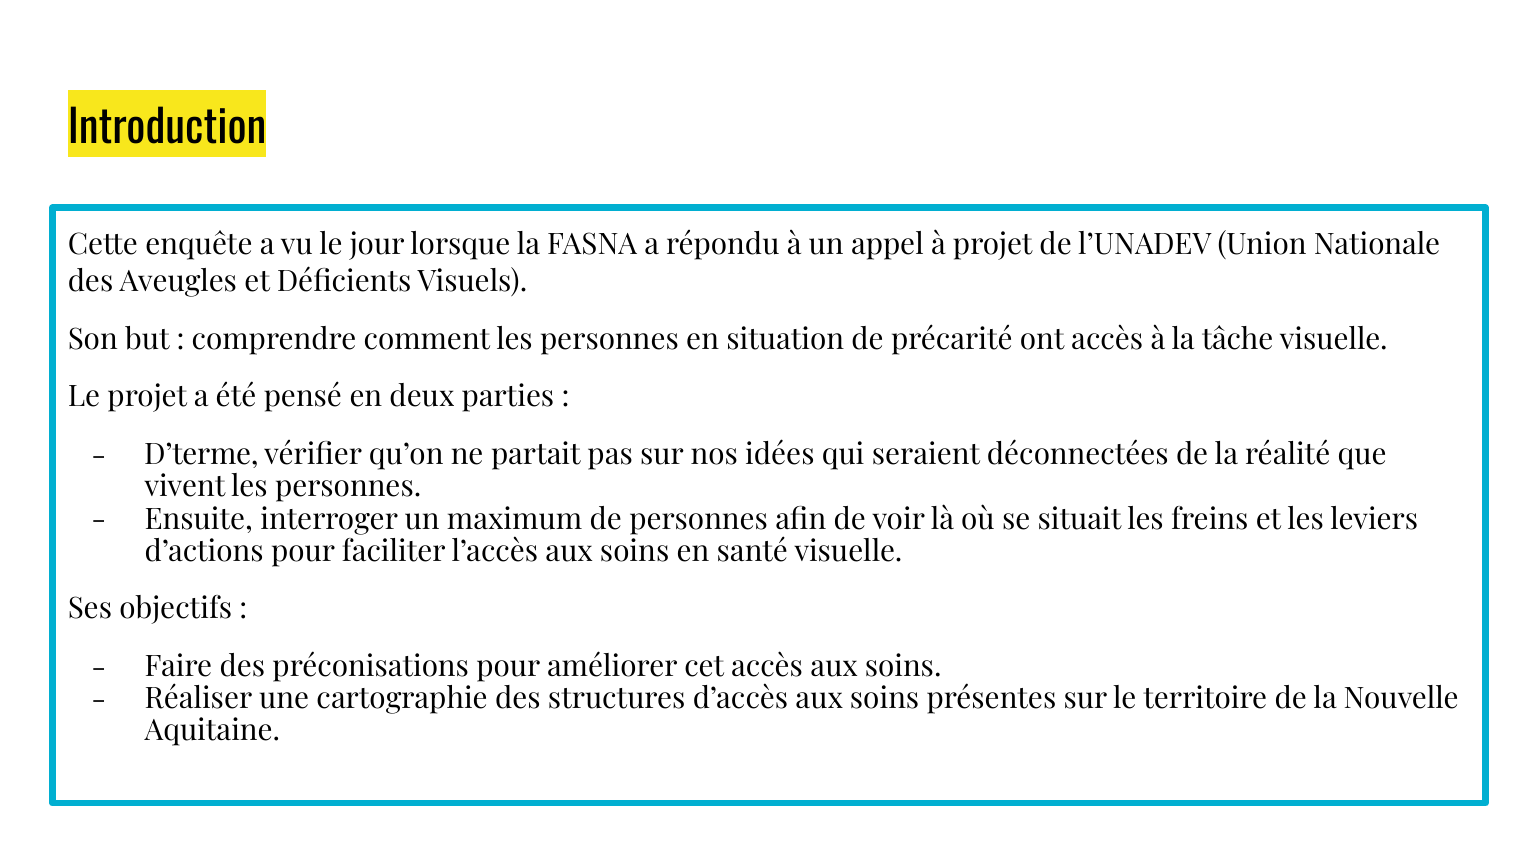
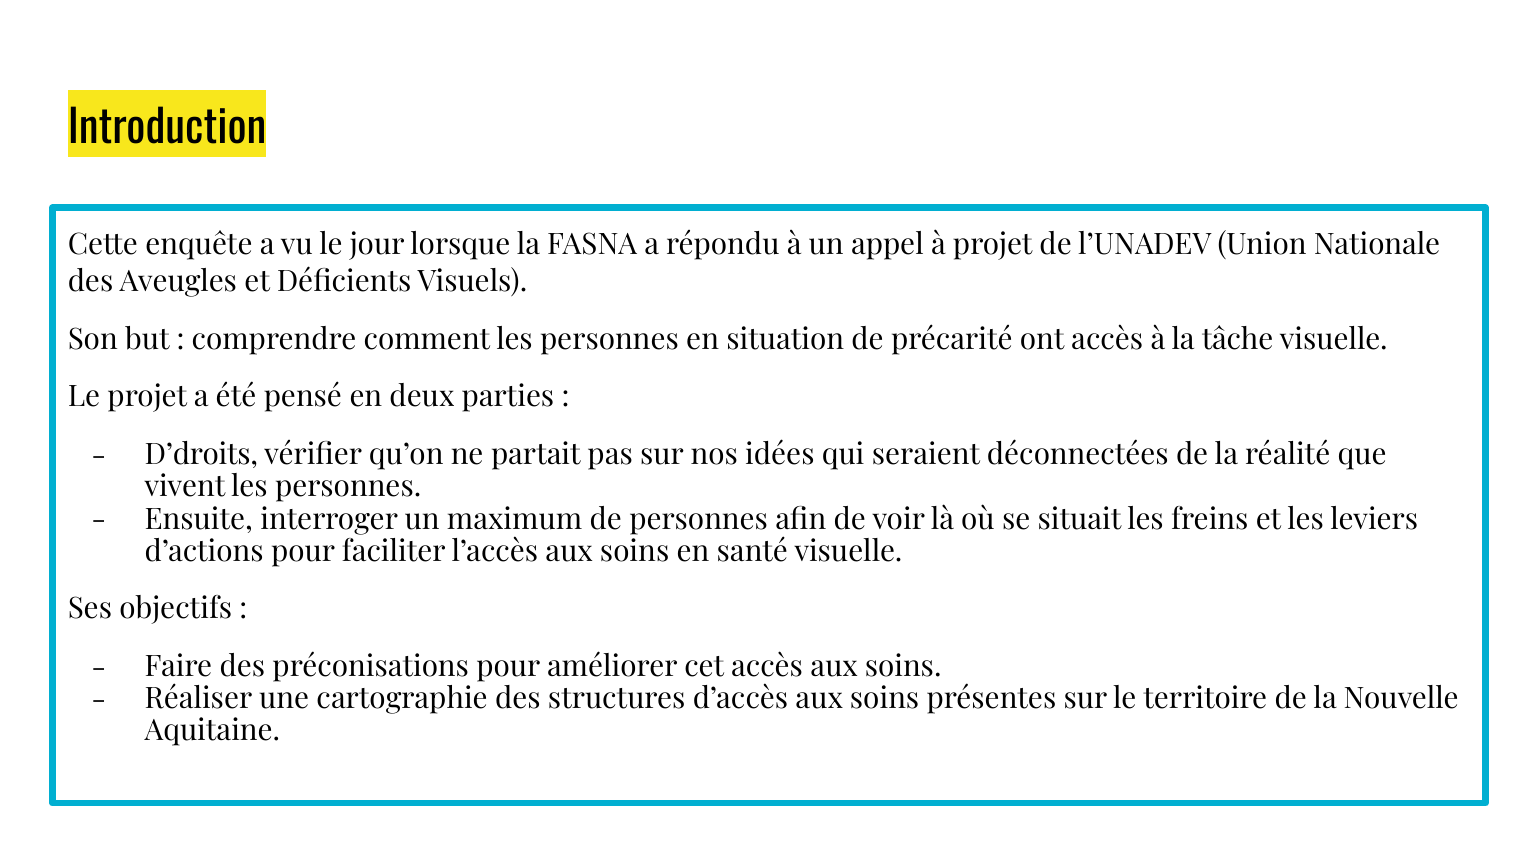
D’terme: D’terme -> D’droits
